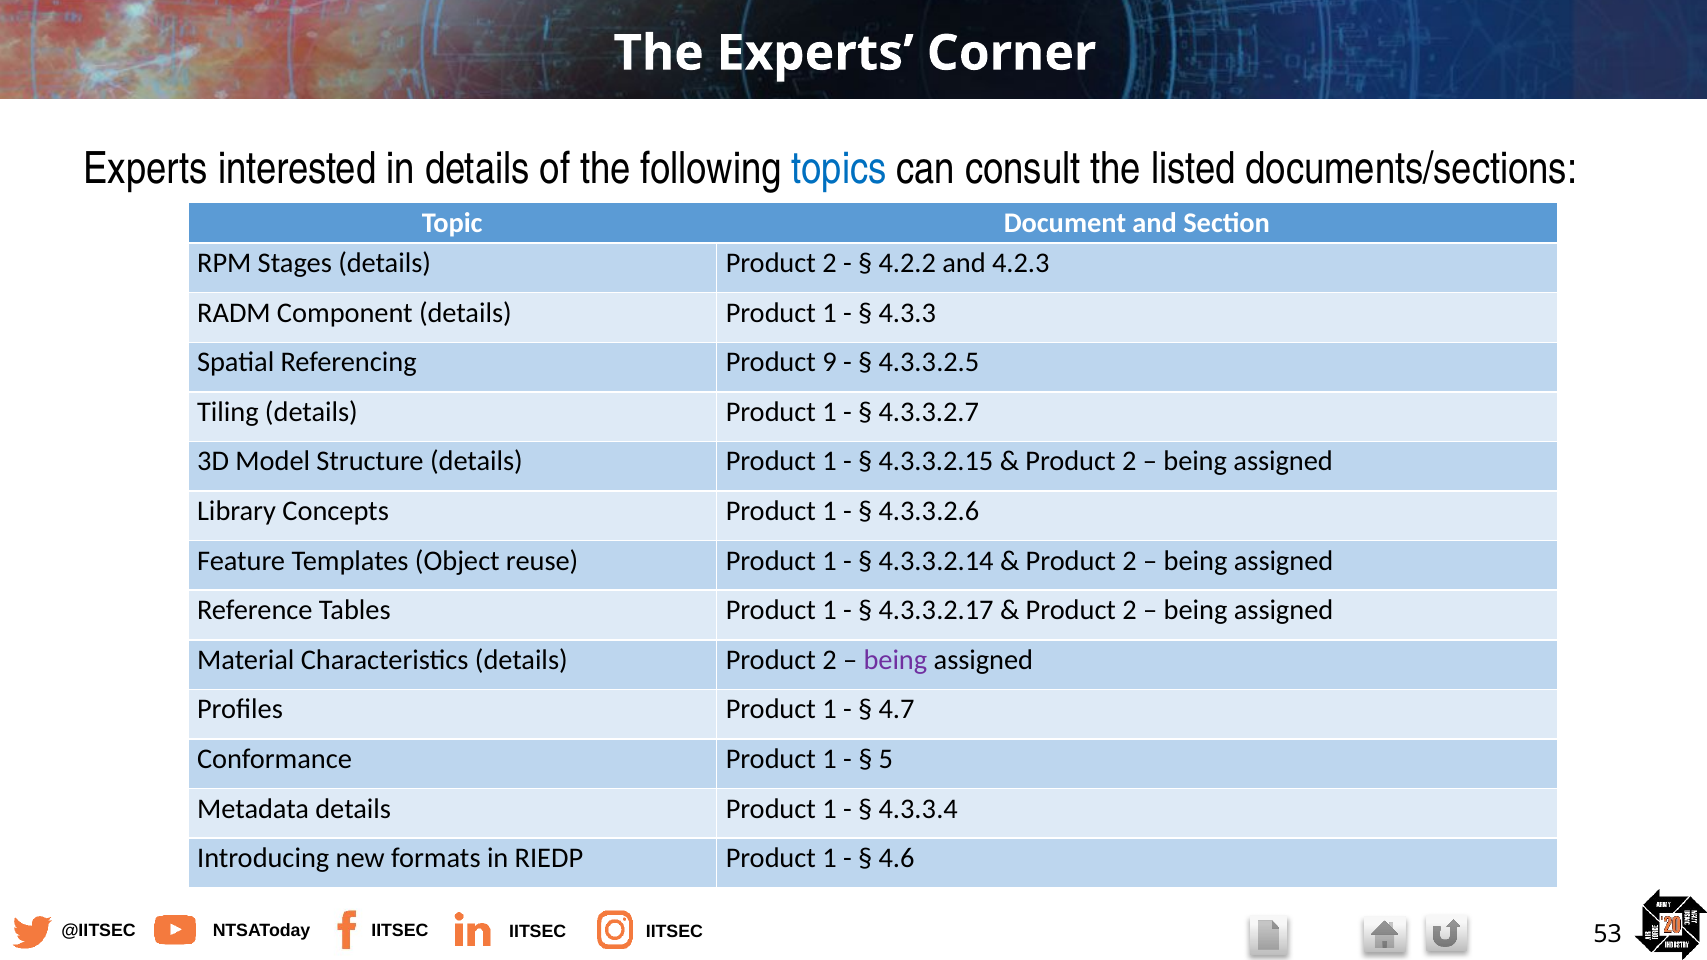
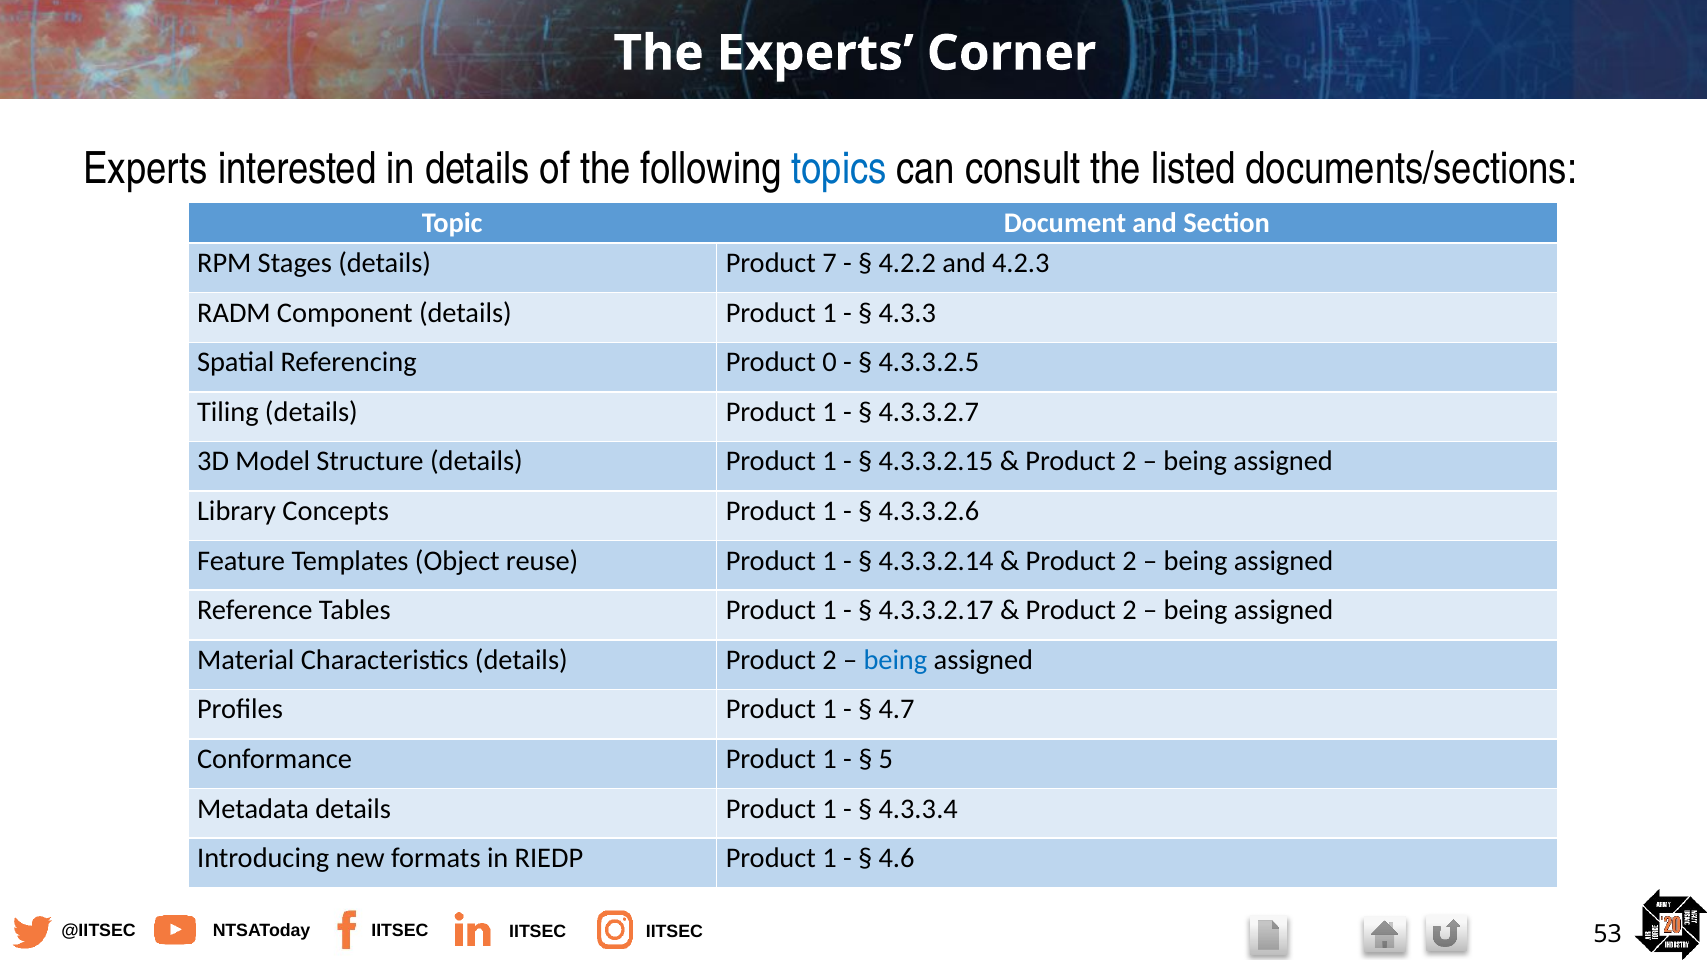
Stages details Product 2: 2 -> 7
9: 9 -> 0
being at (895, 660) colour: purple -> blue
